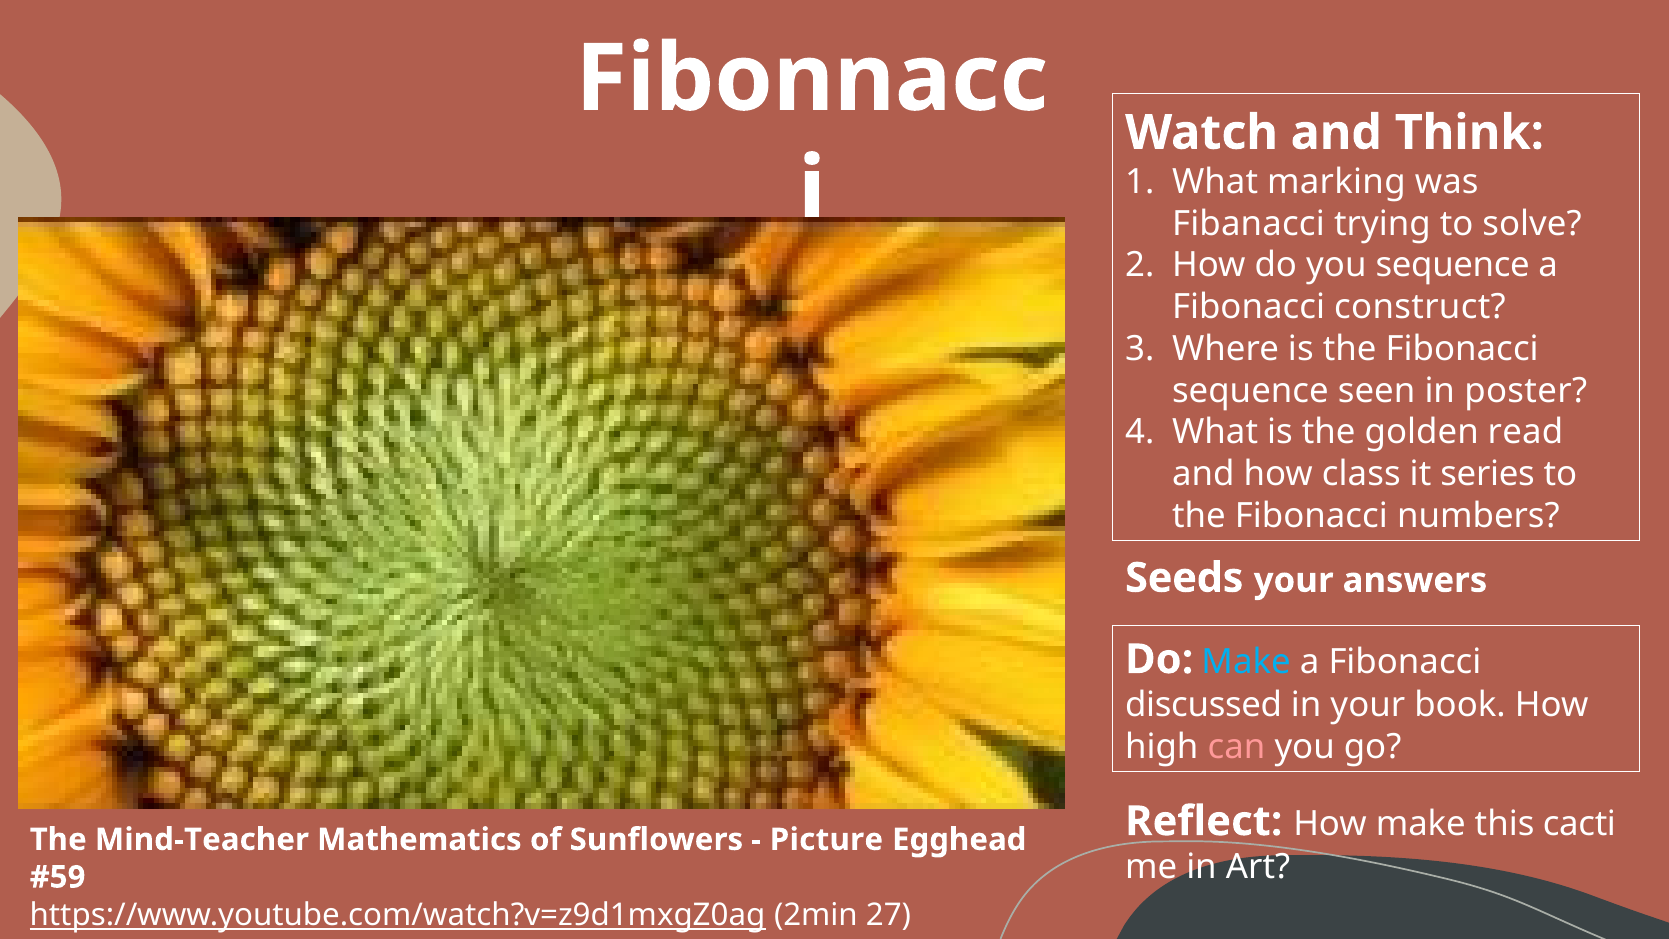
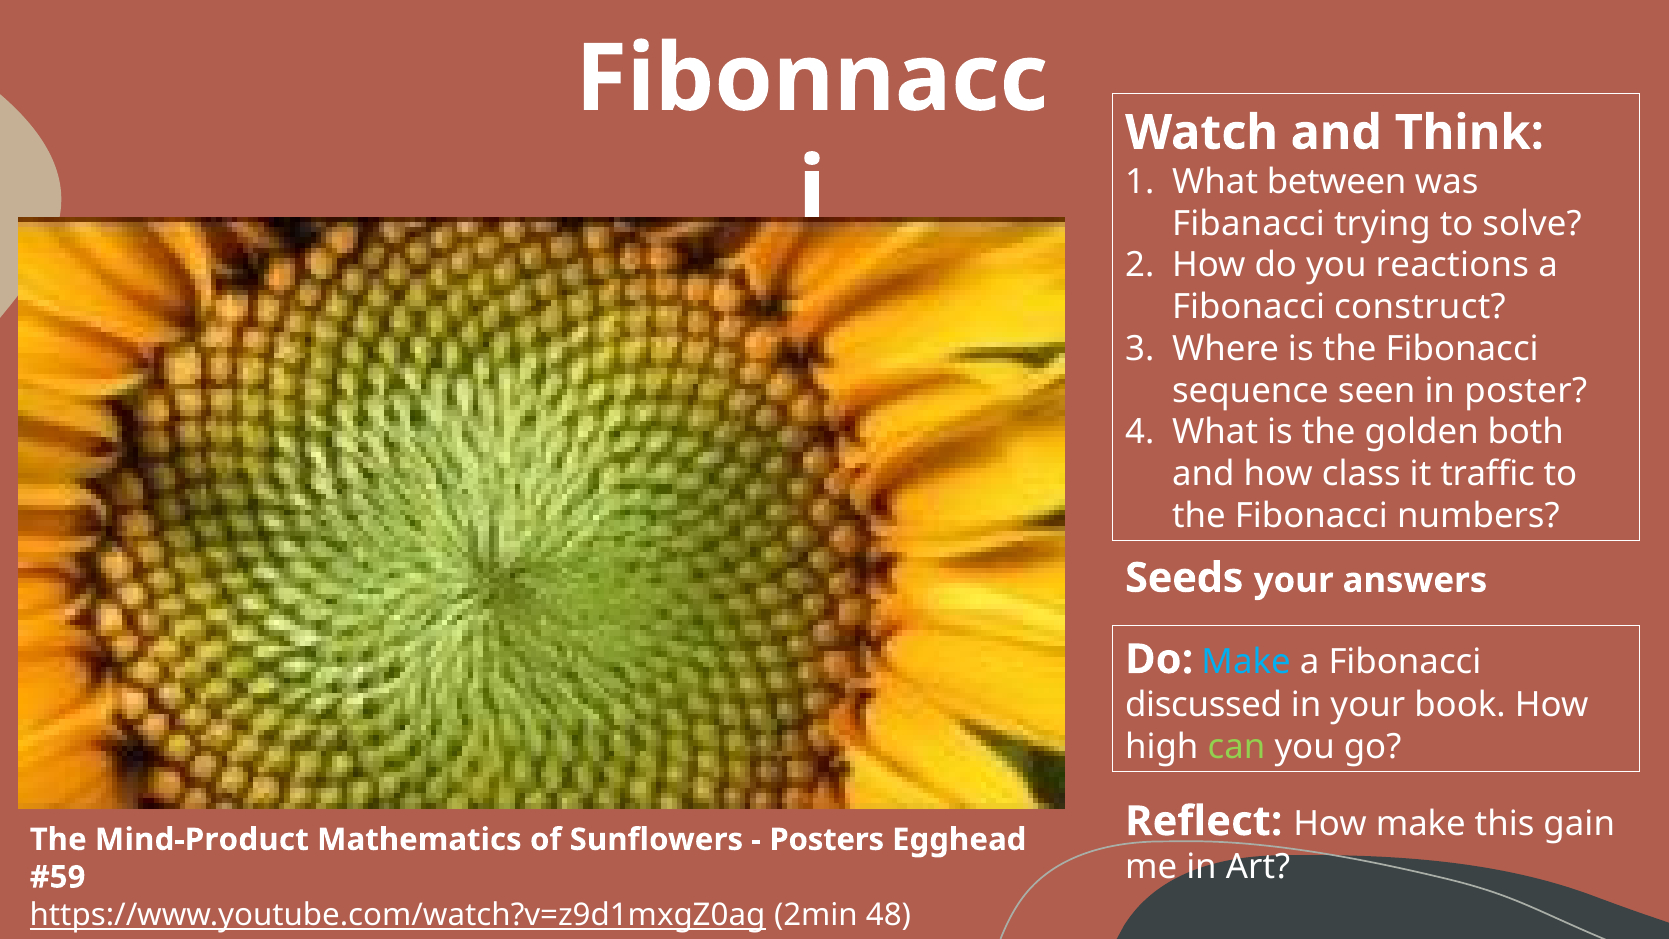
marking: marking -> between
you sequence: sequence -> reactions
read: read -> both
series: series -> traffic
can colour: pink -> light green
cacti: cacti -> gain
Mind-Teacher: Mind-Teacher -> Mind-Product
Picture: Picture -> Posters
27: 27 -> 48
